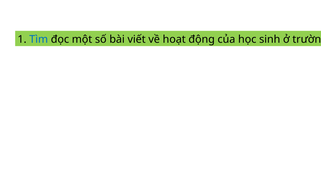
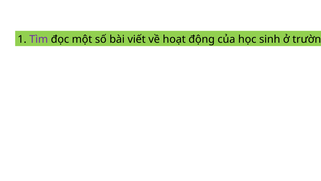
Tìm colour: blue -> purple
